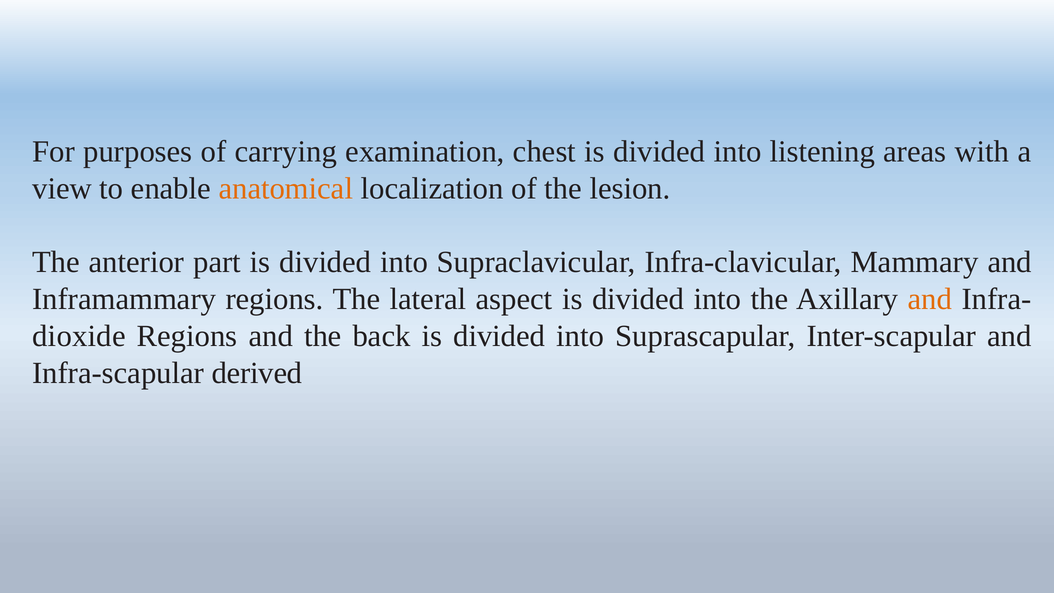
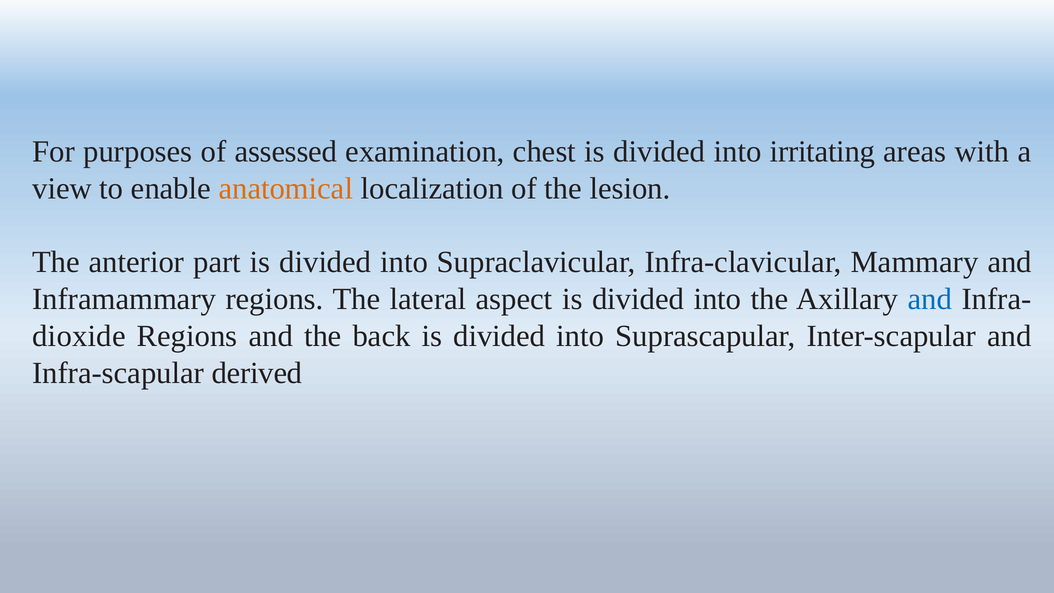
carrying: carrying -> assessed
listening: listening -> irritating
and at (930, 299) colour: orange -> blue
